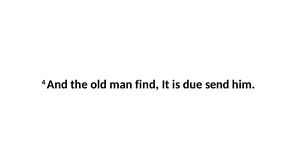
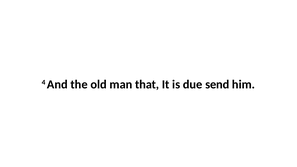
find: find -> that
